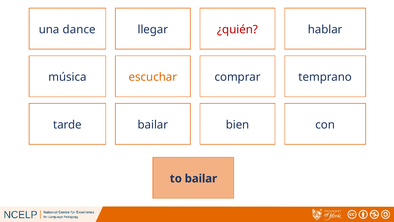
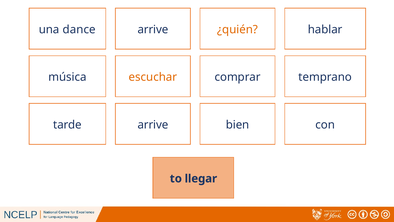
llegar at (153, 29): llegar -> arrive
¿quién colour: red -> orange
tarde bailar: bailar -> arrive
to bailar: bailar -> llegar
